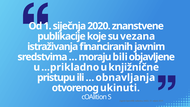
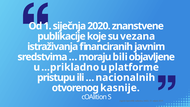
knjižnične: knjižnične -> platforme
obnavljanja: obnavljanja -> nacionalnih
ukinuti: ukinuti -> kasnije
